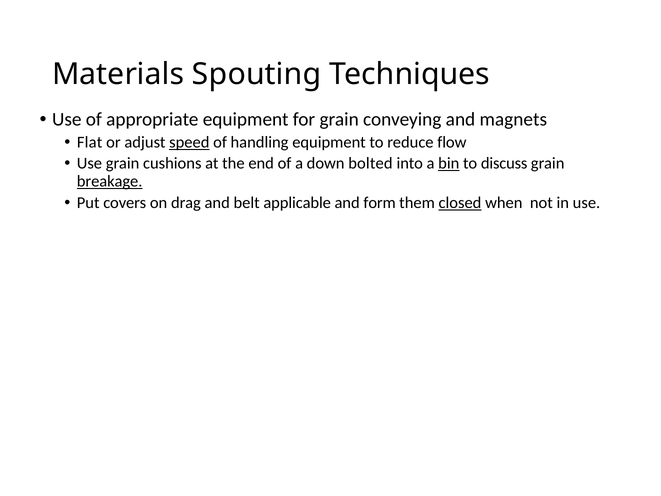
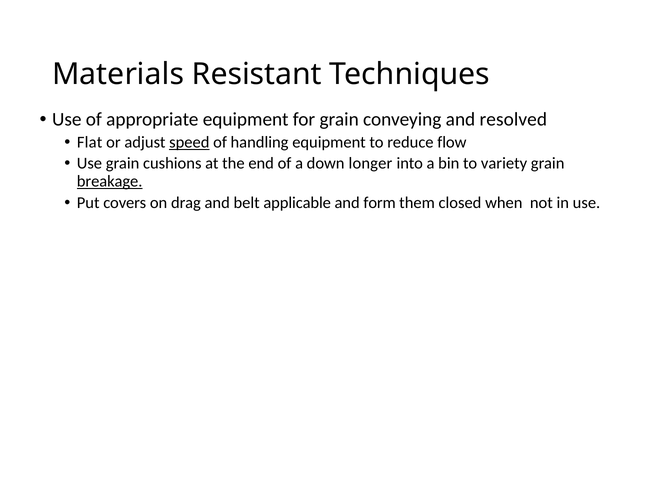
Spouting: Spouting -> Resistant
magnets: magnets -> resolved
bolted: bolted -> longer
bin underline: present -> none
discuss: discuss -> variety
closed underline: present -> none
